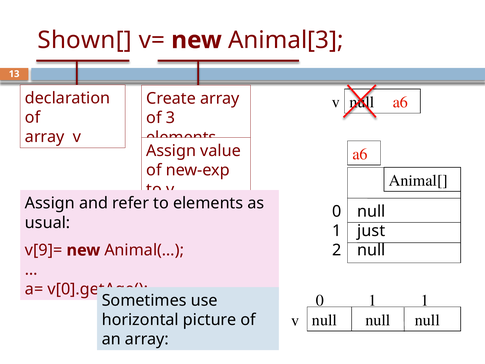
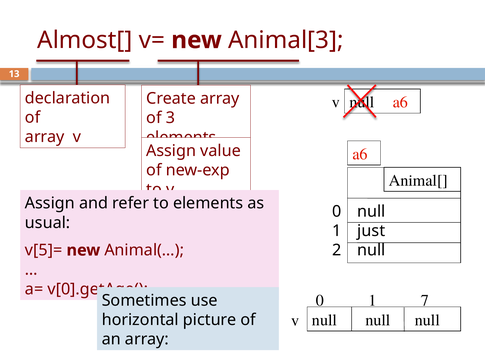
Shown[: Shown[ -> Almost[
v[9]=: v[9]= -> v[5]=
1 1: 1 -> 7
